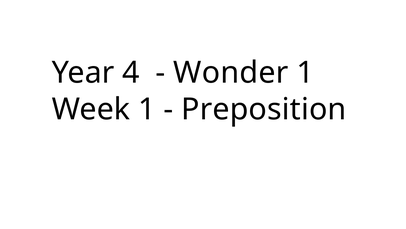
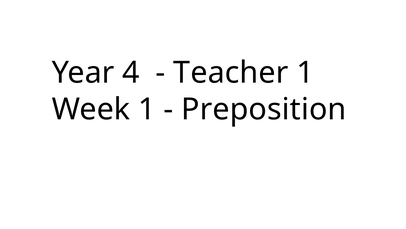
Wonder: Wonder -> Teacher
